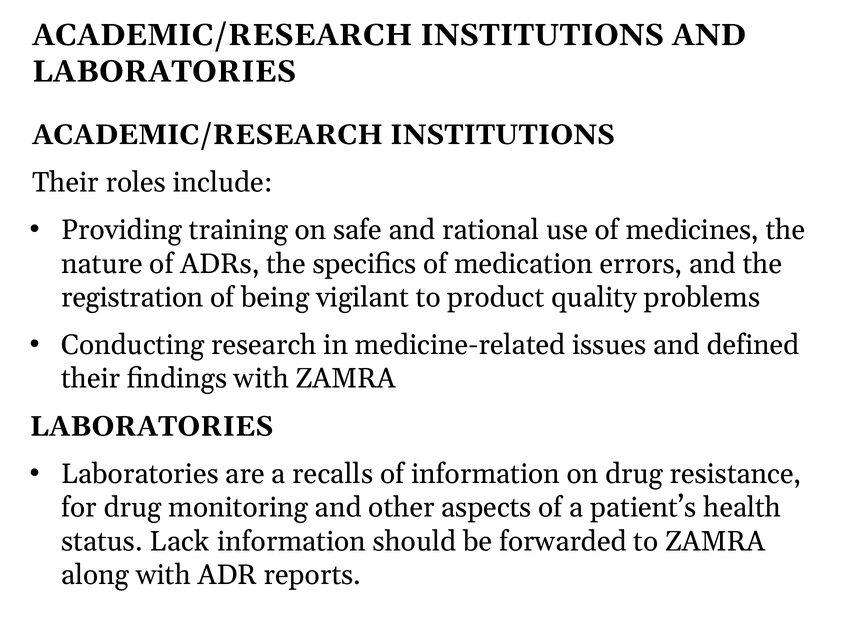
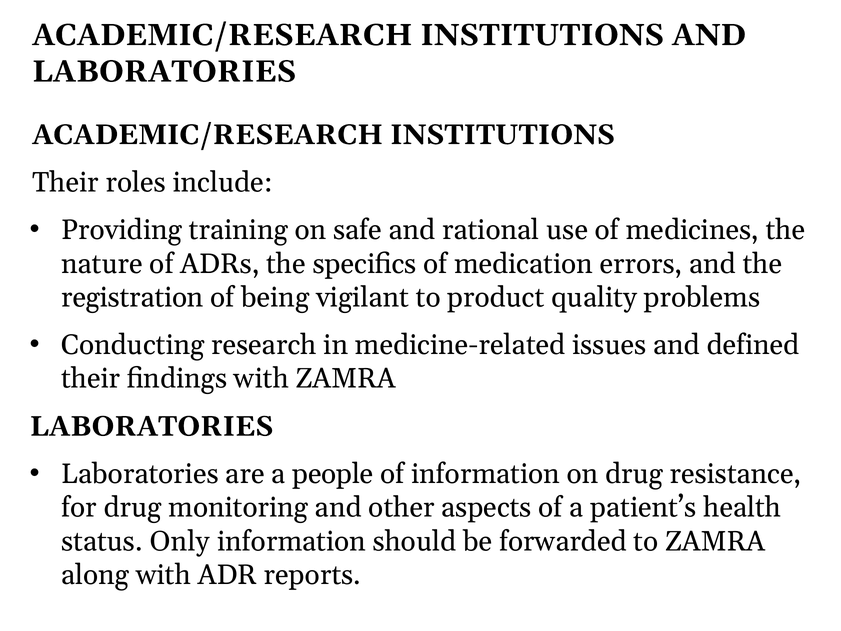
recalls: recalls -> people
Lack: Lack -> Only
